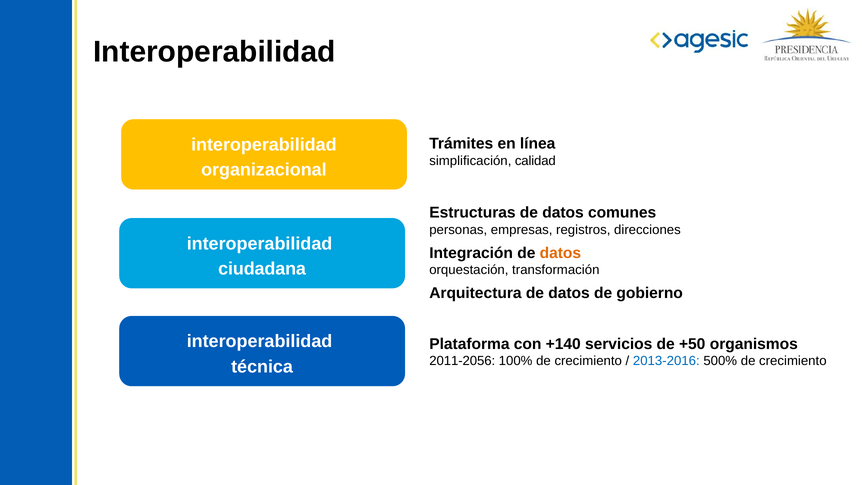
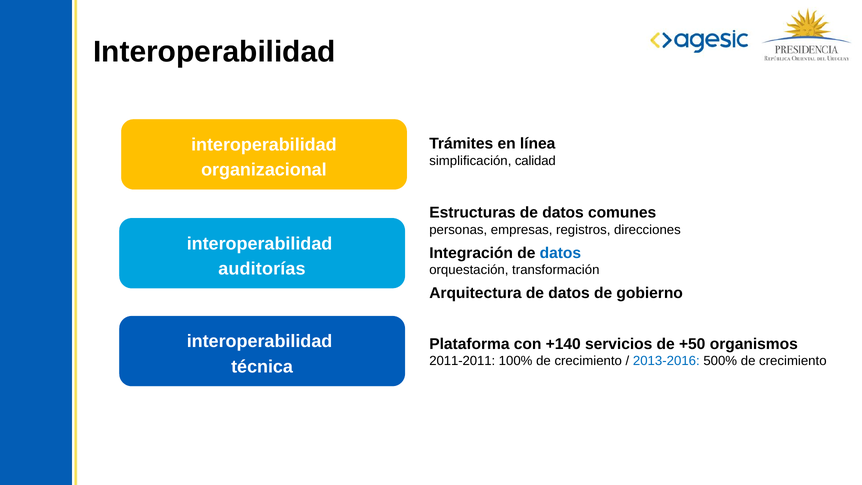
datos at (560, 253) colour: orange -> blue
ciudadana: ciudadana -> auditorías
2011-2056: 2011-2056 -> 2011-2011
